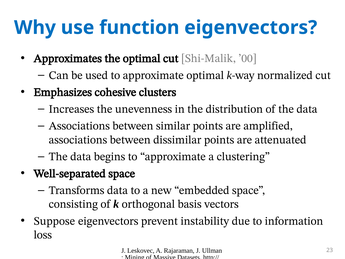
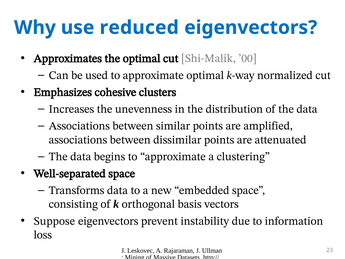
function: function -> reduced
